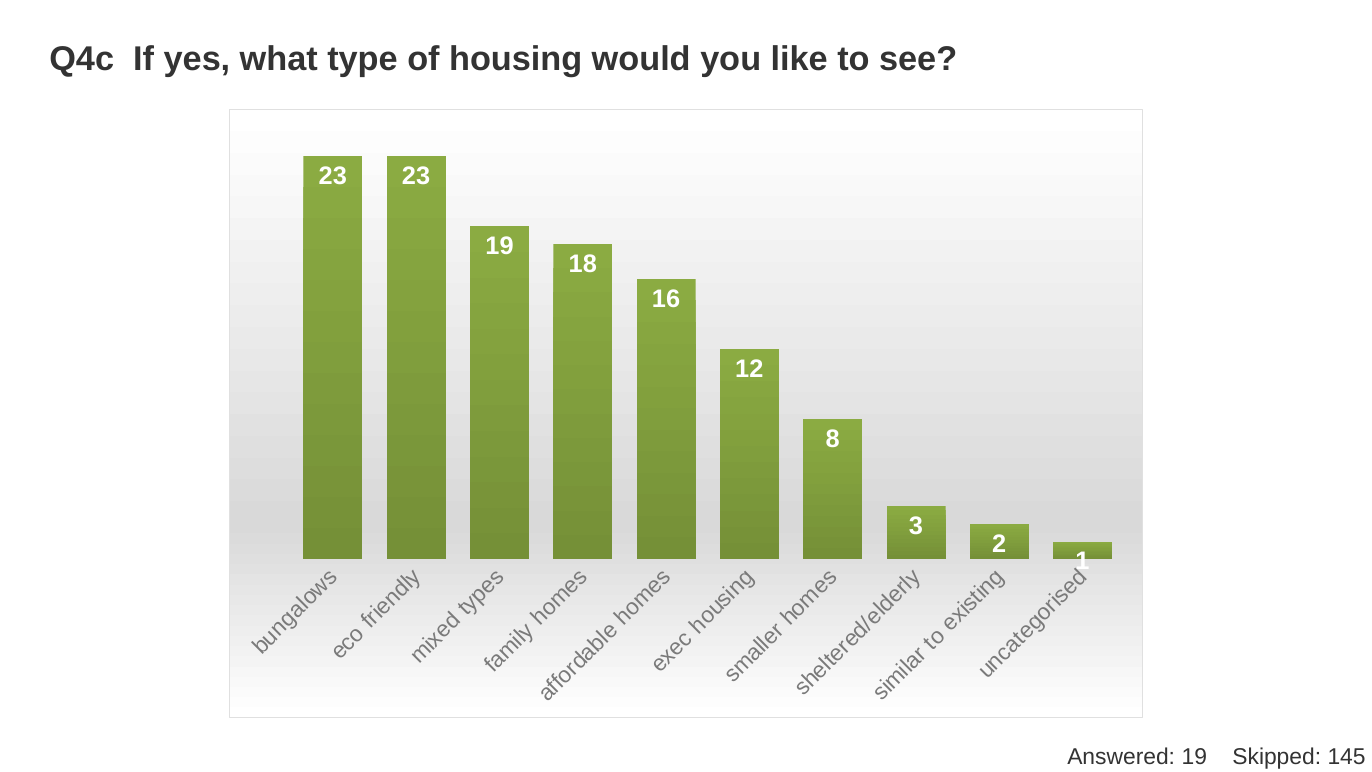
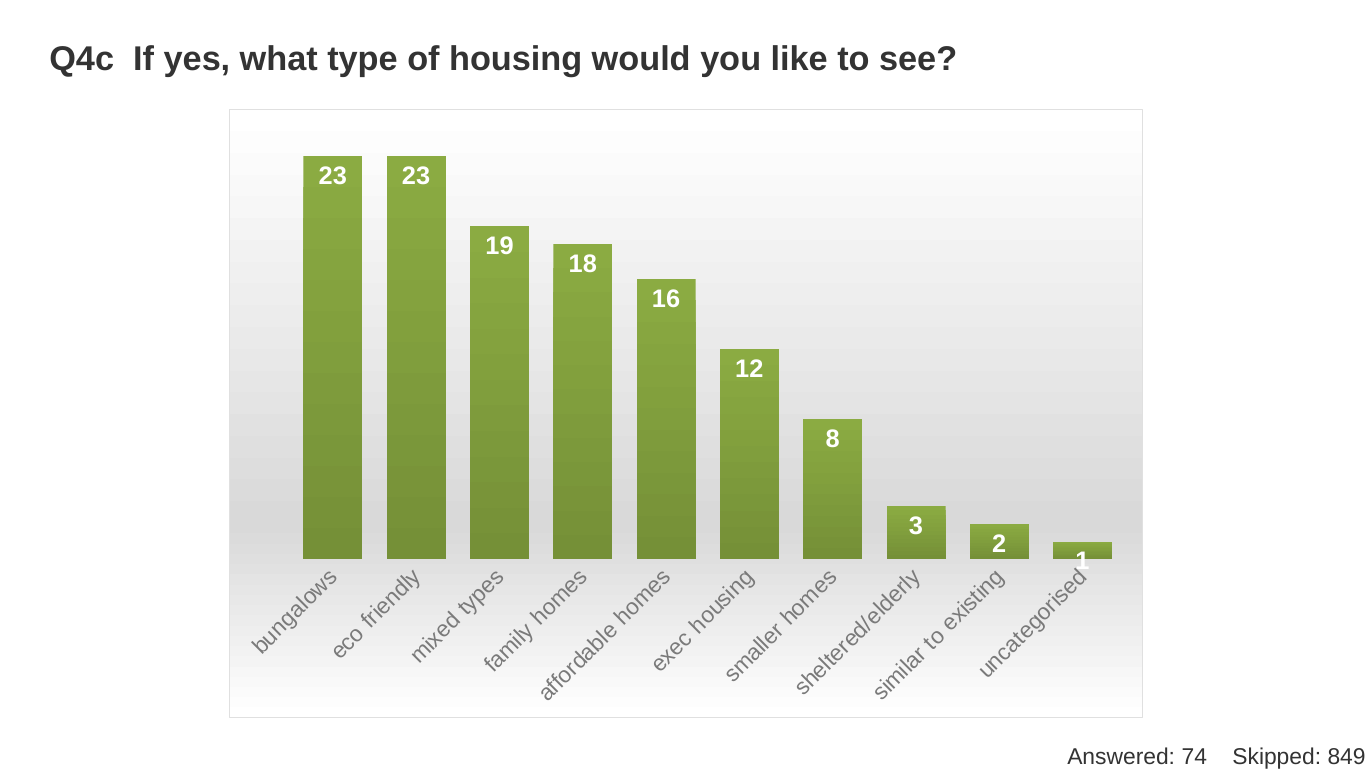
Answered 19: 19 -> 74
145: 145 -> 849
